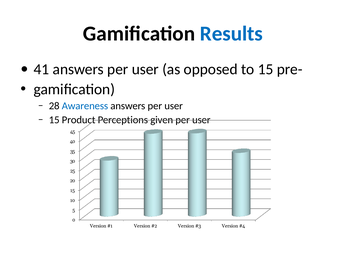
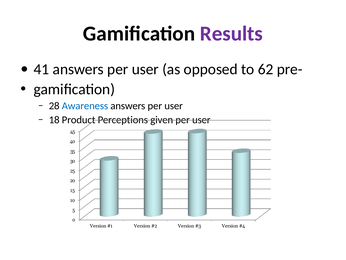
Results colour: blue -> purple
to 15: 15 -> 62
15 at (54, 120): 15 -> 18
